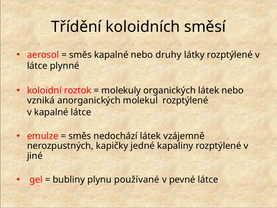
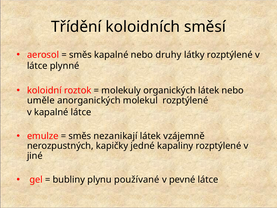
vzniká: vzniká -> uměle
nedochází: nedochází -> nezanikají
